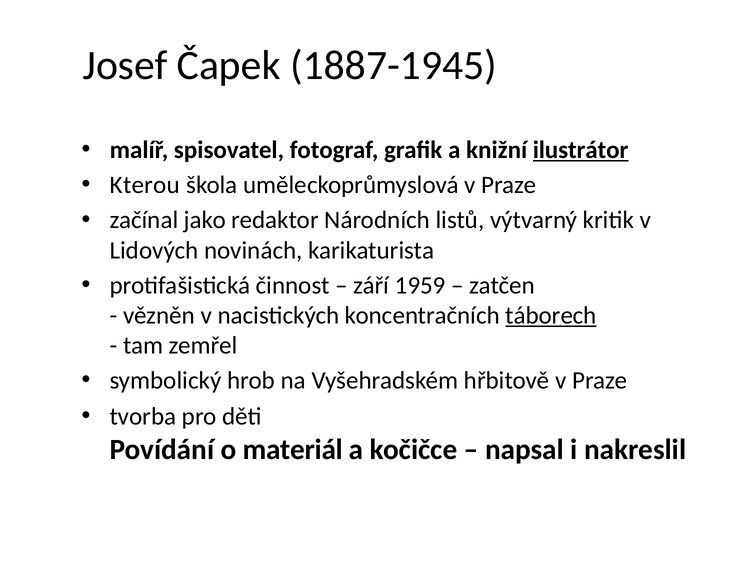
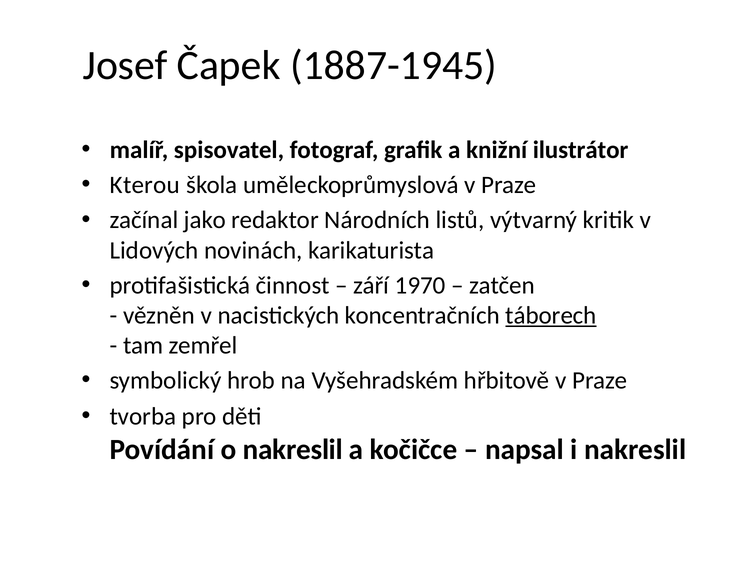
ilustrátor underline: present -> none
1959: 1959 -> 1970
o materiál: materiál -> nakreslil
